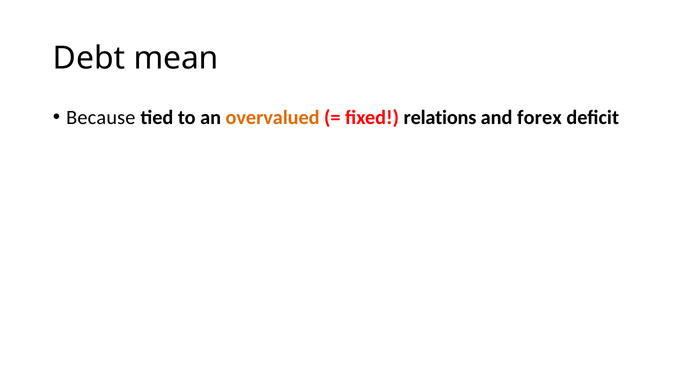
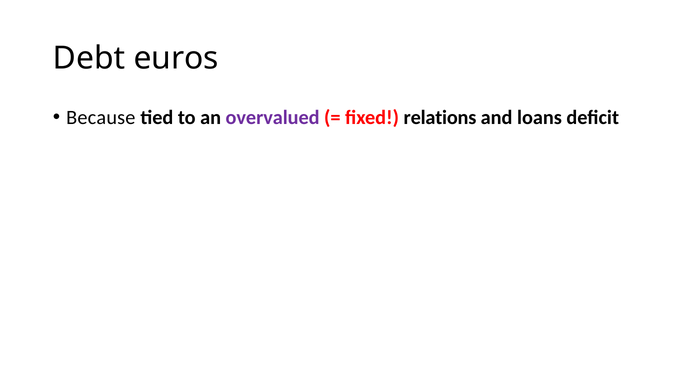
mean: mean -> euros
overvalued colour: orange -> purple
forex: forex -> loans
